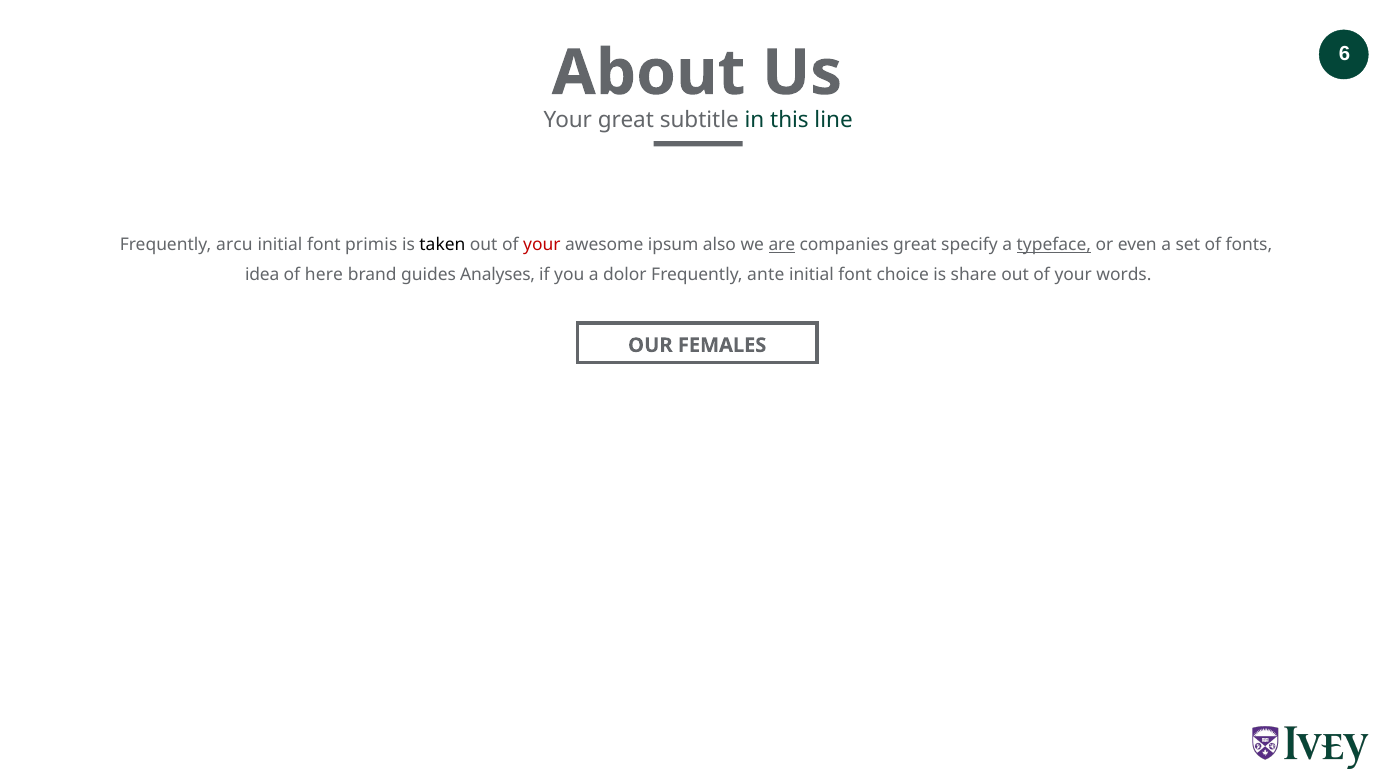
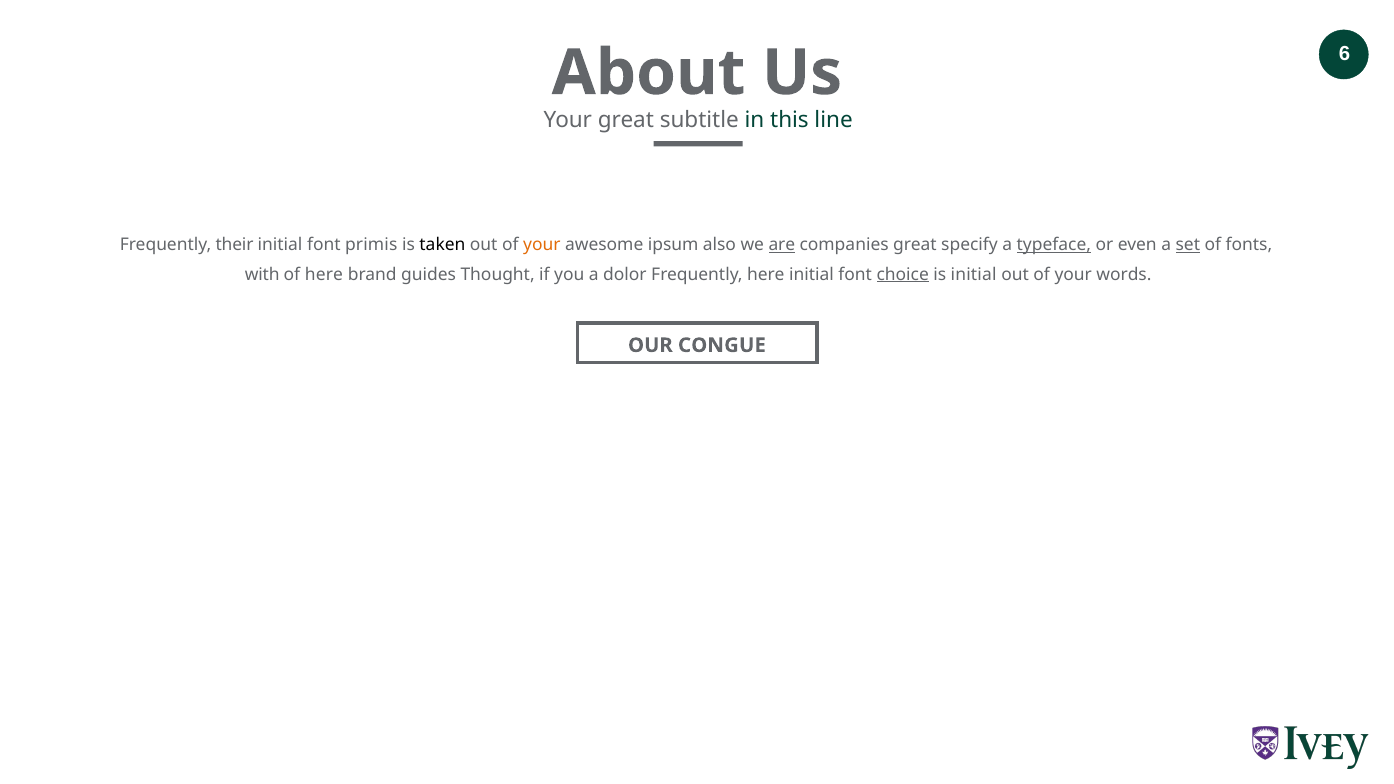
arcu: arcu -> their
your at (542, 245) colour: red -> orange
set underline: none -> present
idea: idea -> with
Analyses: Analyses -> Thought
Frequently ante: ante -> here
choice underline: none -> present
is share: share -> initial
FEMALES: FEMALES -> CONGUE
